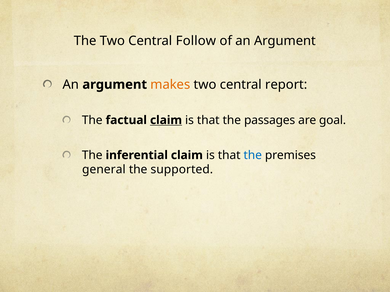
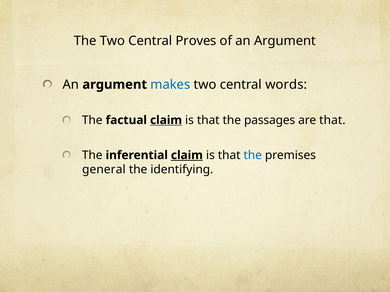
Follow: Follow -> Proves
makes colour: orange -> blue
report: report -> words
are goal: goal -> that
claim at (187, 155) underline: none -> present
supported: supported -> identifying
